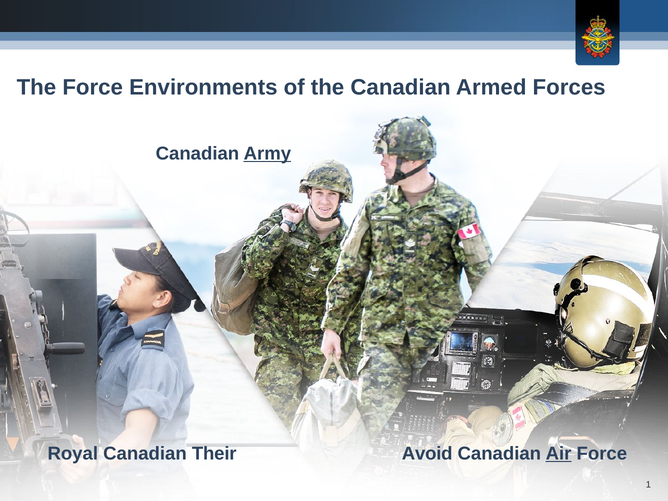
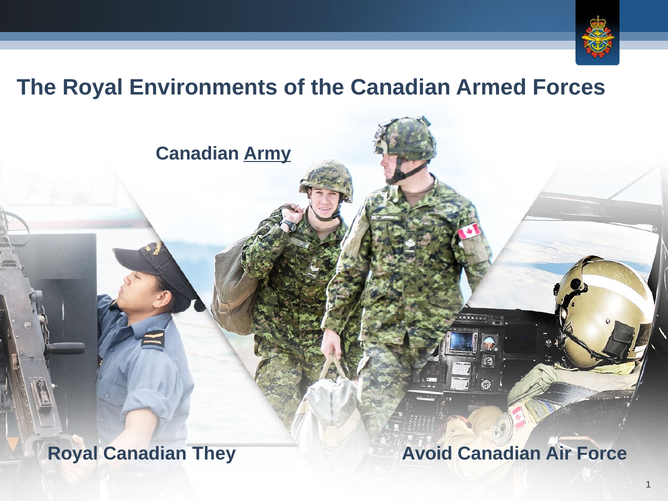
The Force: Force -> Royal
Their: Their -> They
Air underline: present -> none
